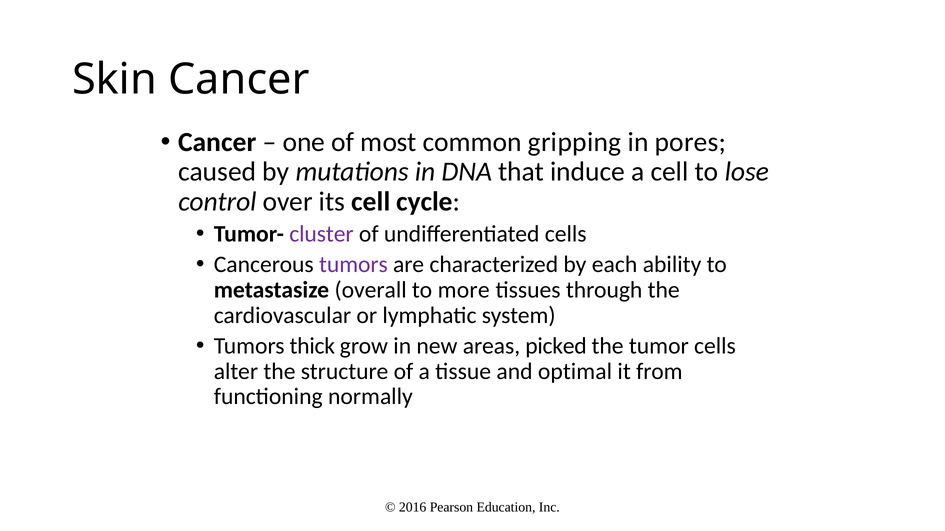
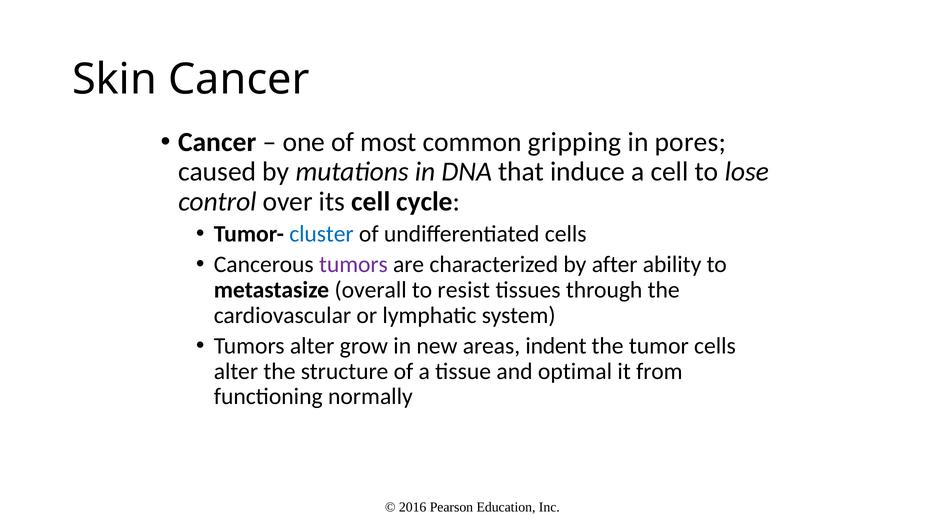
cluster colour: purple -> blue
each: each -> after
more: more -> resist
Tumors thick: thick -> alter
picked: picked -> indent
